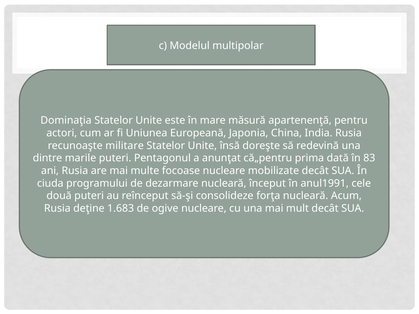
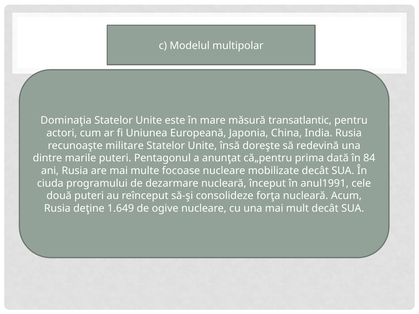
apartenenţă: apartenenţă -> transatlantic
83: 83 -> 84
1.683: 1.683 -> 1.649
